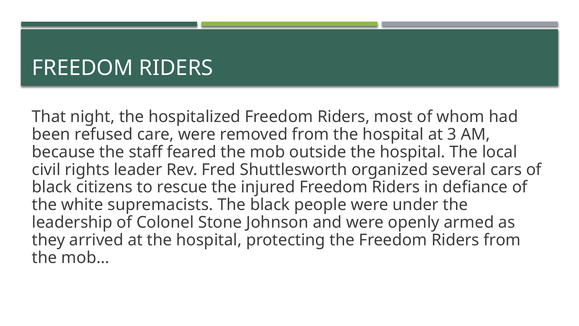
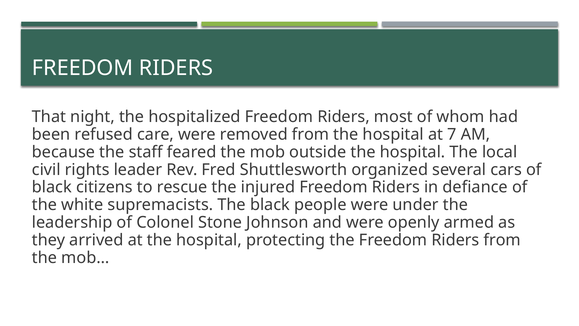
3: 3 -> 7
